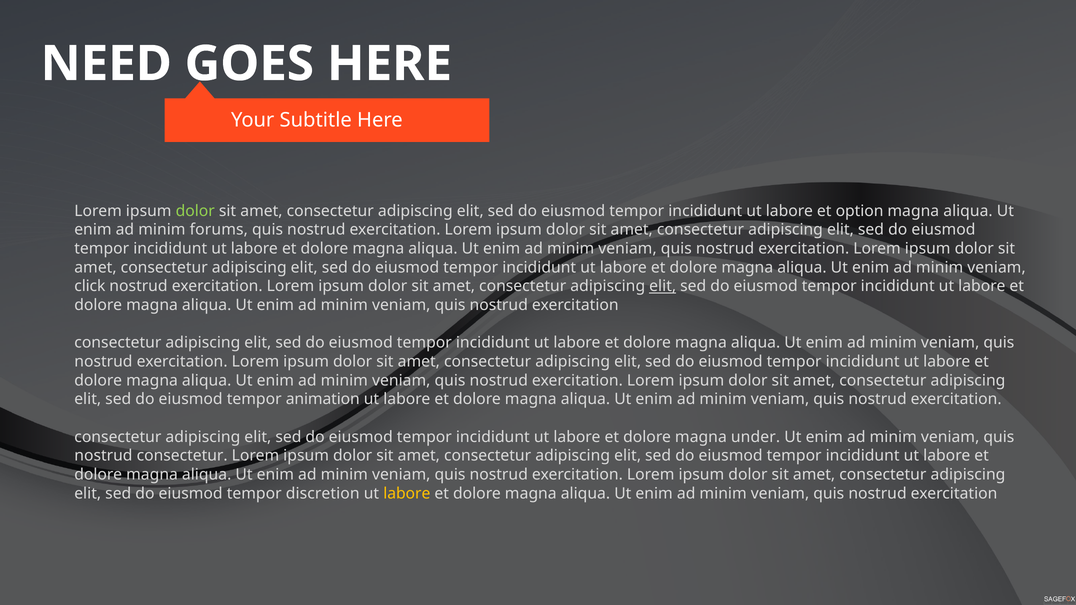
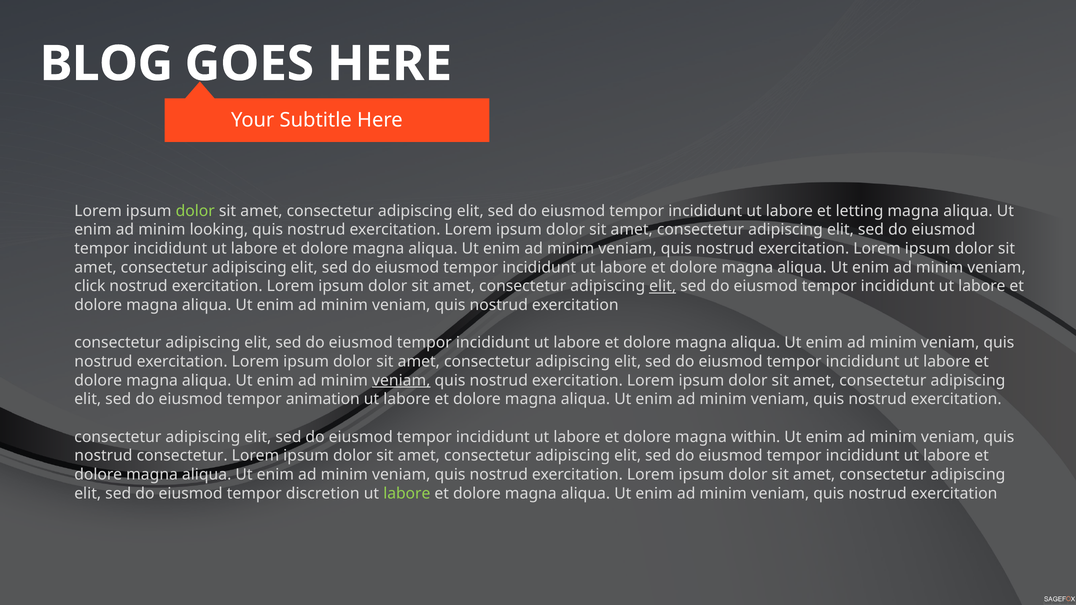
NEED: NEED -> BLOG
option: option -> letting
forums: forums -> looking
veniam at (401, 381) underline: none -> present
under: under -> within
labore at (407, 494) colour: yellow -> light green
